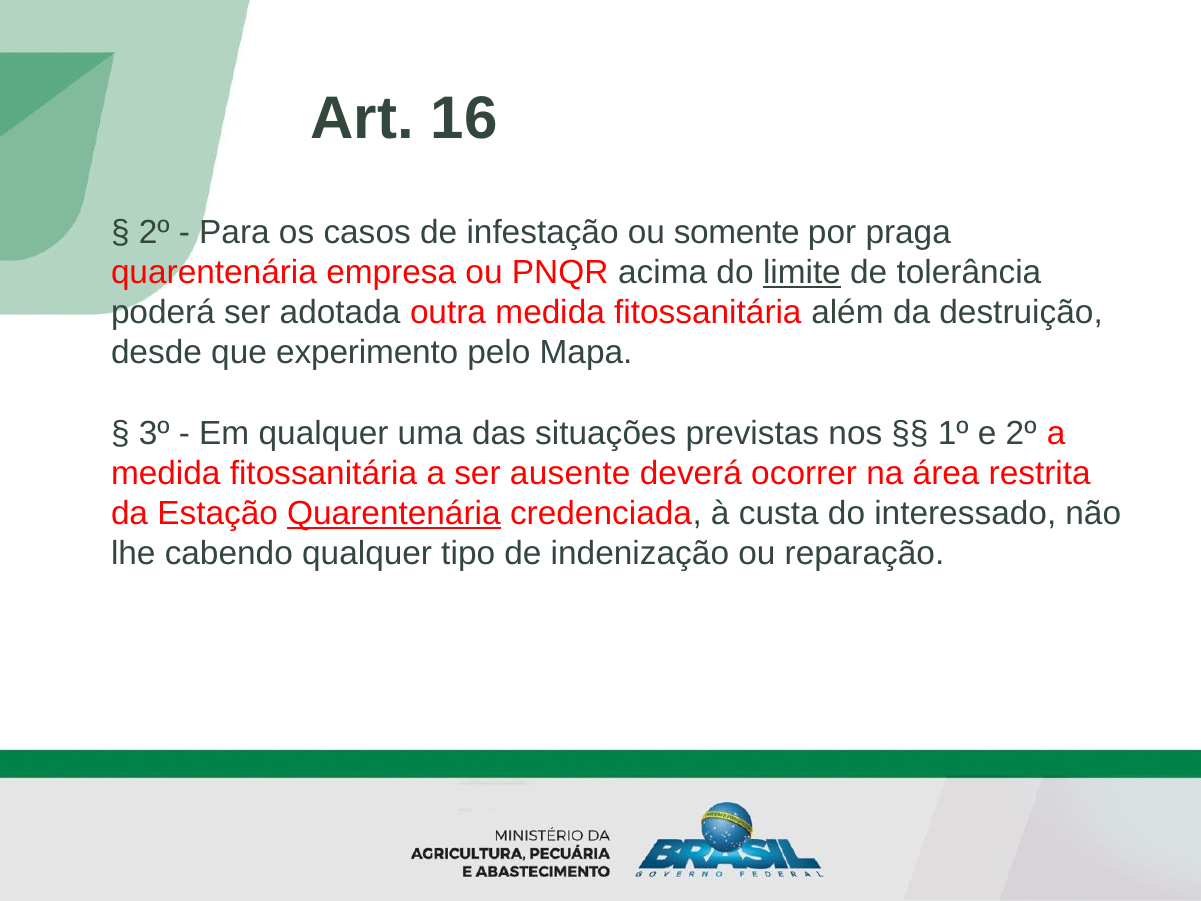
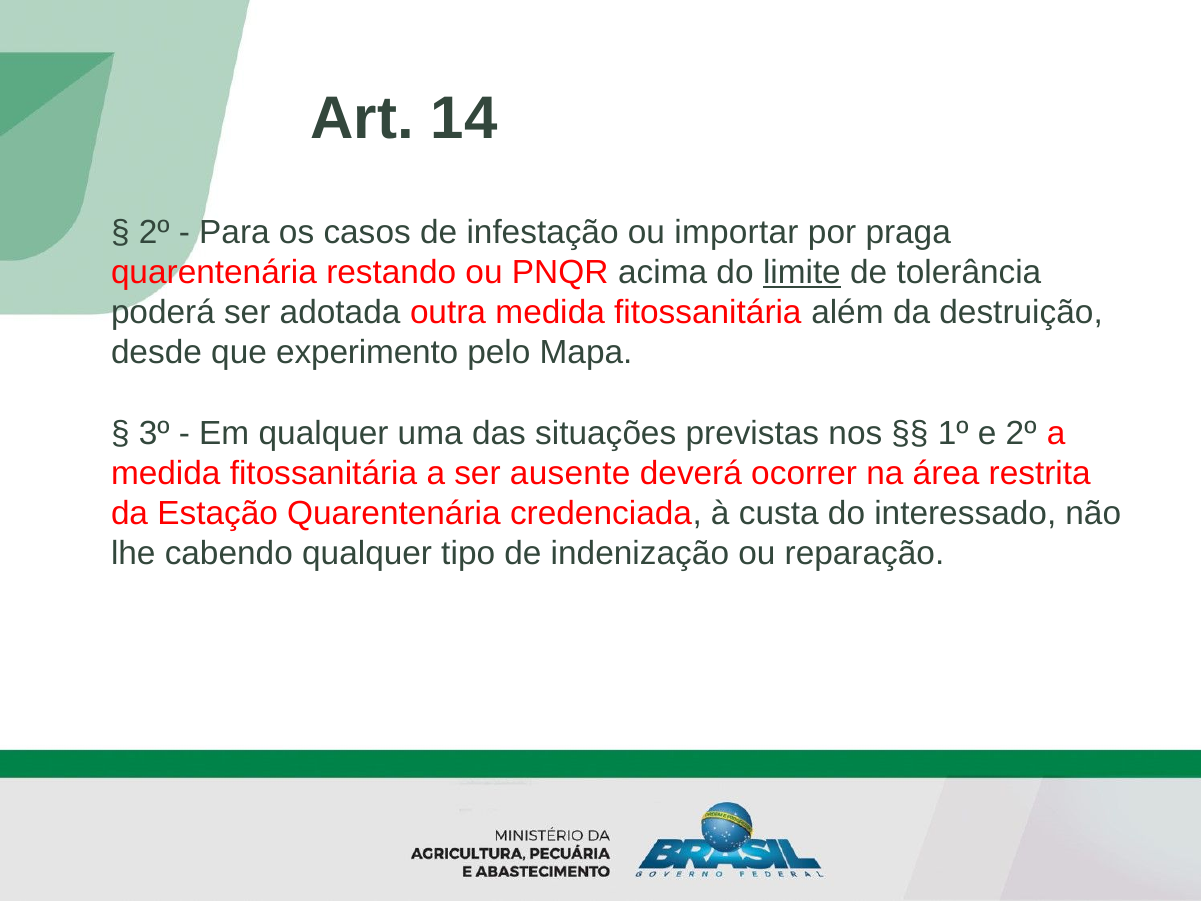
16: 16 -> 14
somente: somente -> importar
empresa: empresa -> restando
Quarentenária at (394, 513) underline: present -> none
